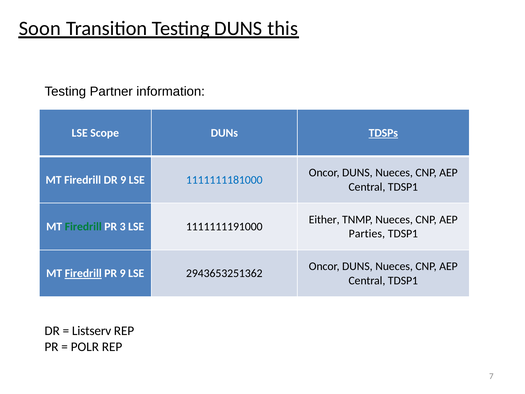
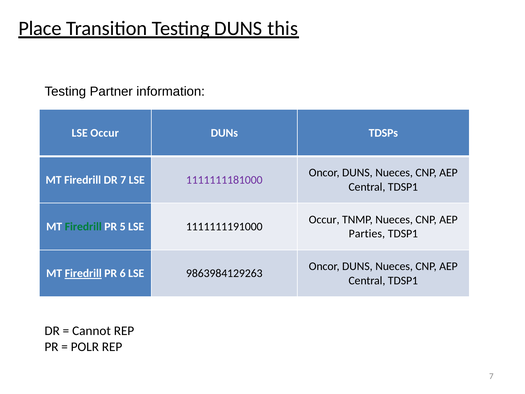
Soon: Soon -> Place
LSE Scope: Scope -> Occur
TDSPs underline: present -> none
DR 9: 9 -> 7
1111111181000 colour: blue -> purple
Either at (324, 219): Either -> Occur
3: 3 -> 5
PR 9: 9 -> 6
2943653251362: 2943653251362 -> 9863984129263
Listserv: Listserv -> Cannot
